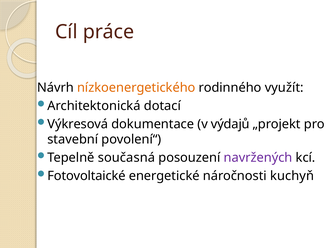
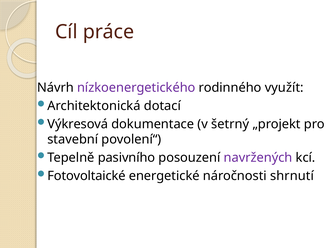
nízkoenergetického colour: orange -> purple
výdajů: výdajů -> šetrný
současná: současná -> pasivního
kuchyň: kuchyň -> shrnutí
